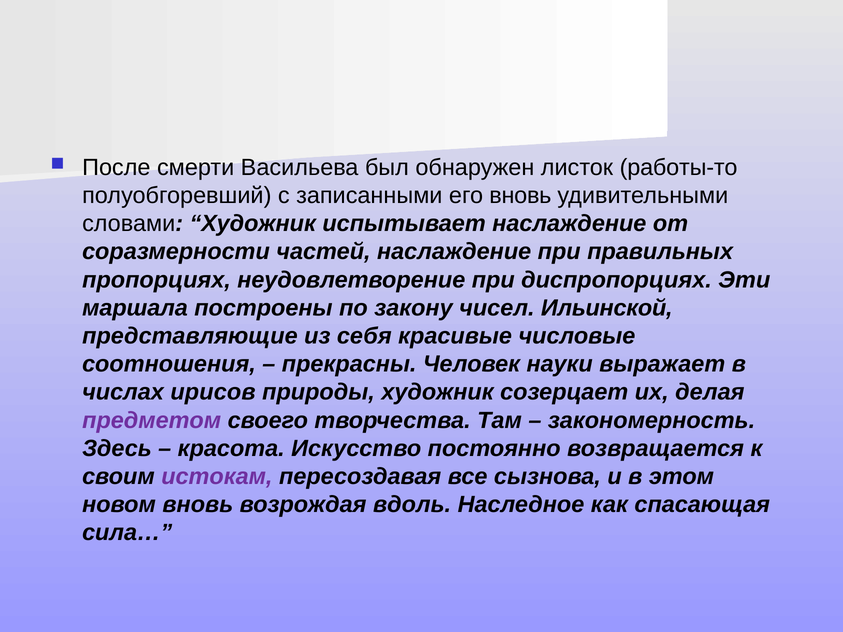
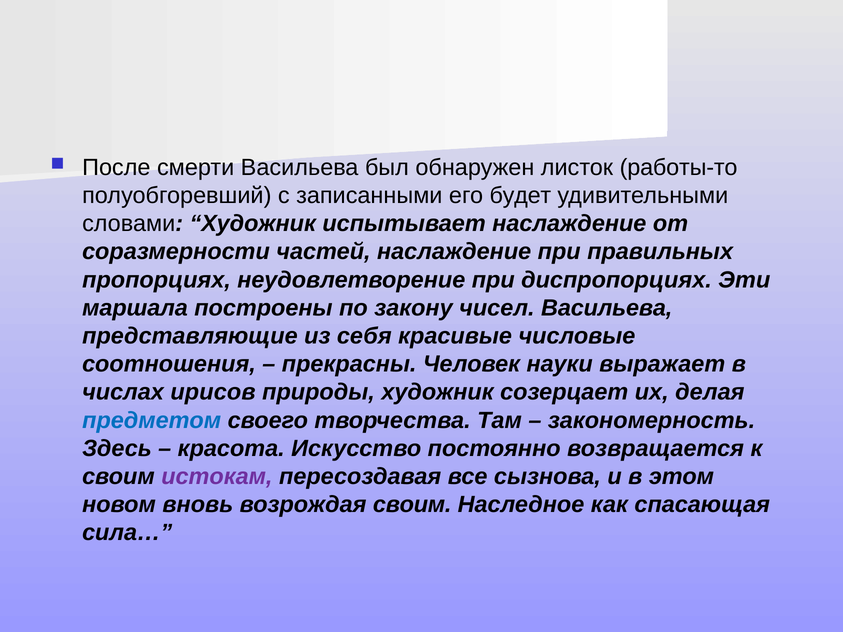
его вновь: вновь -> будет
чисел Ильинской: Ильинской -> Васильева
предметом colour: purple -> blue
возрождая вдоль: вдоль -> своим
